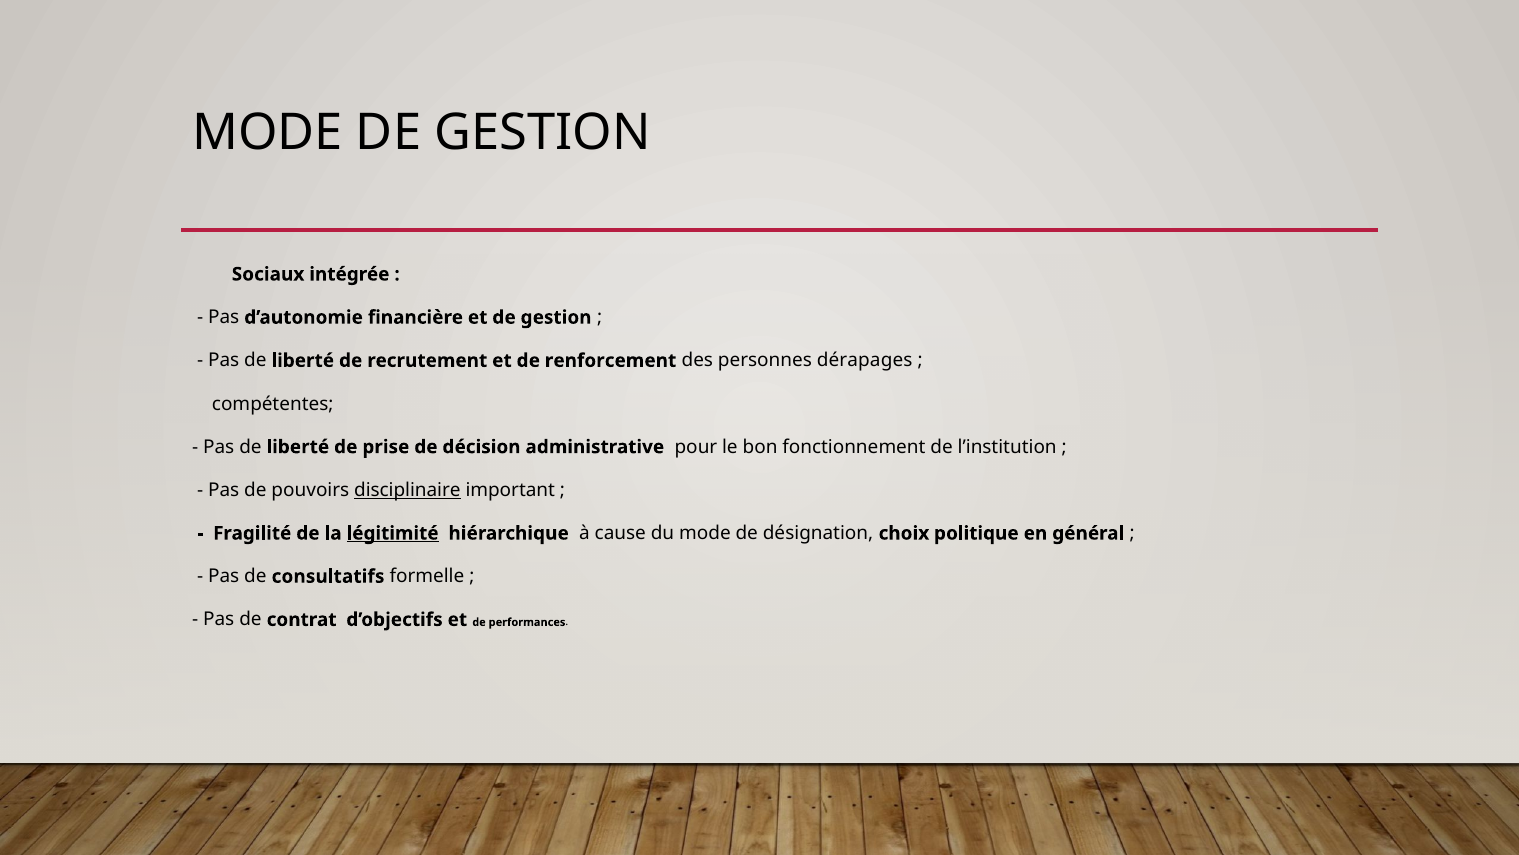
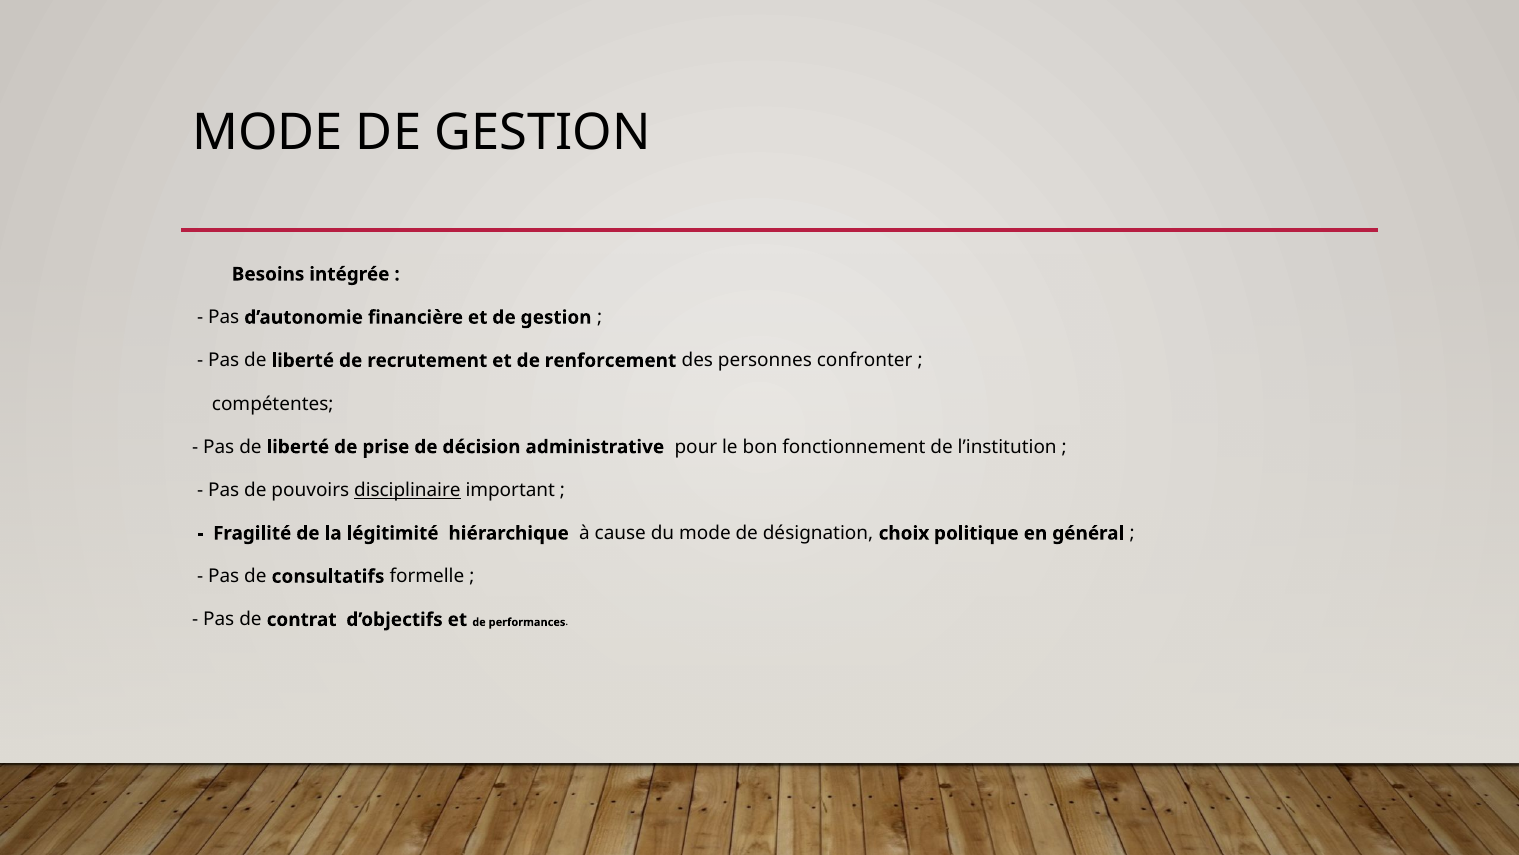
Sociaux: Sociaux -> Besoins
dérapages: dérapages -> confronter
légitimité underline: present -> none
